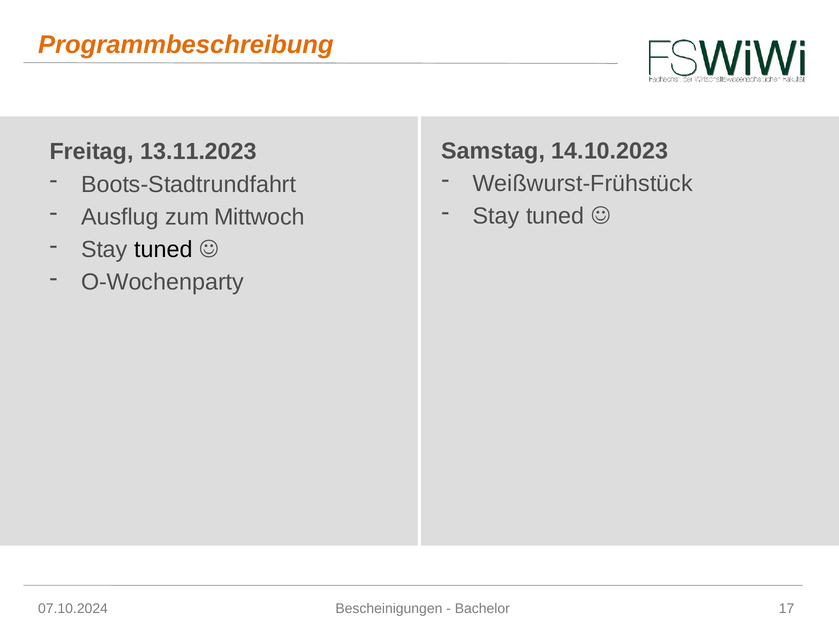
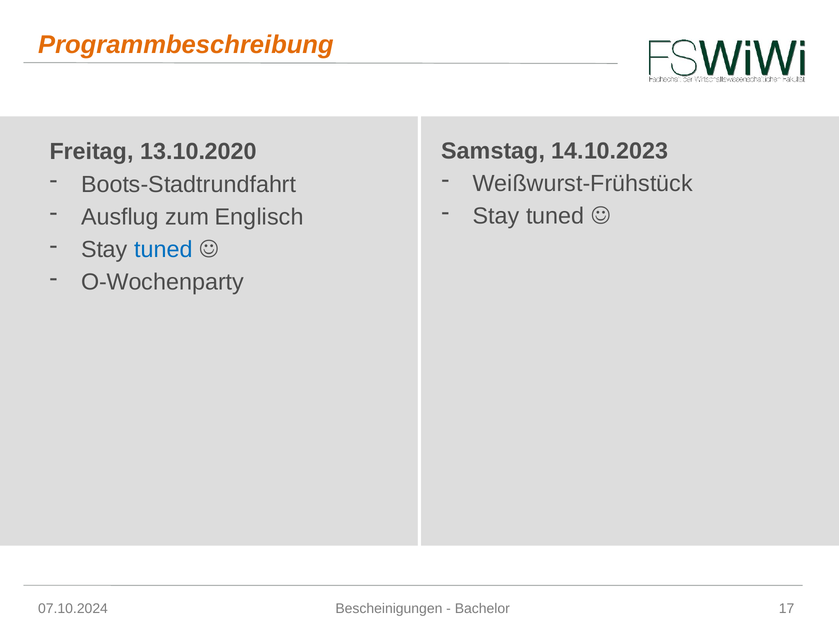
13.11.2023: 13.11.2023 -> 13.10.2020
Mittwoch: Mittwoch -> Englisch
tuned at (163, 250) colour: black -> blue
